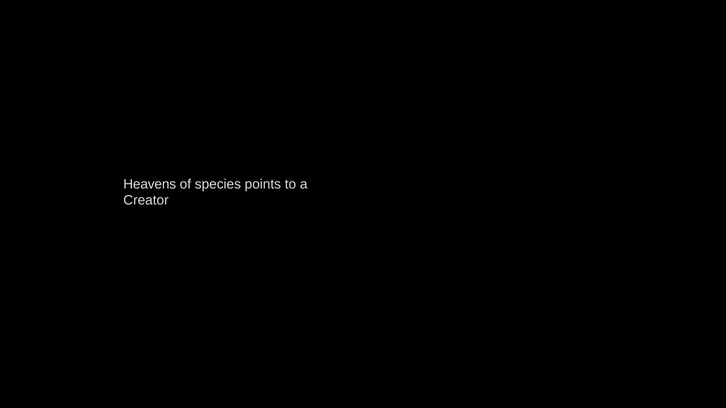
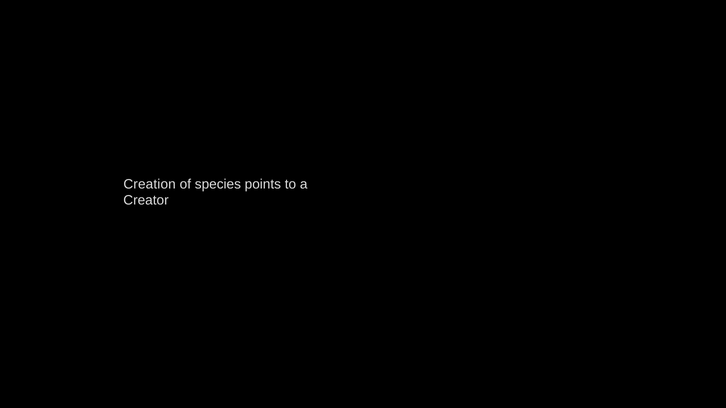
Heavens: Heavens -> Creation
